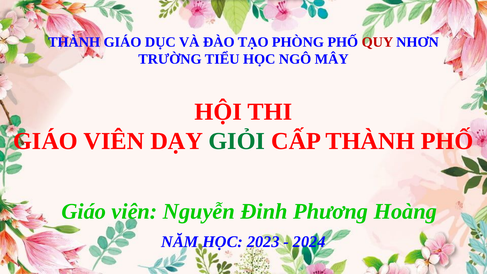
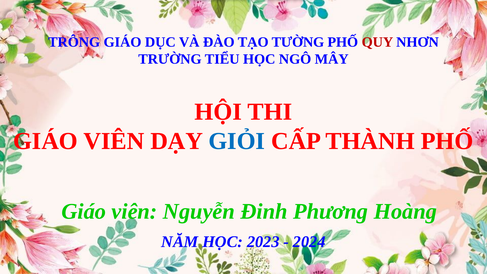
THÀNH at (74, 42): THÀNH -> TRÔNG
PHÒNG: PHÒNG -> TƯỜNG
GIỎI colour: green -> blue
